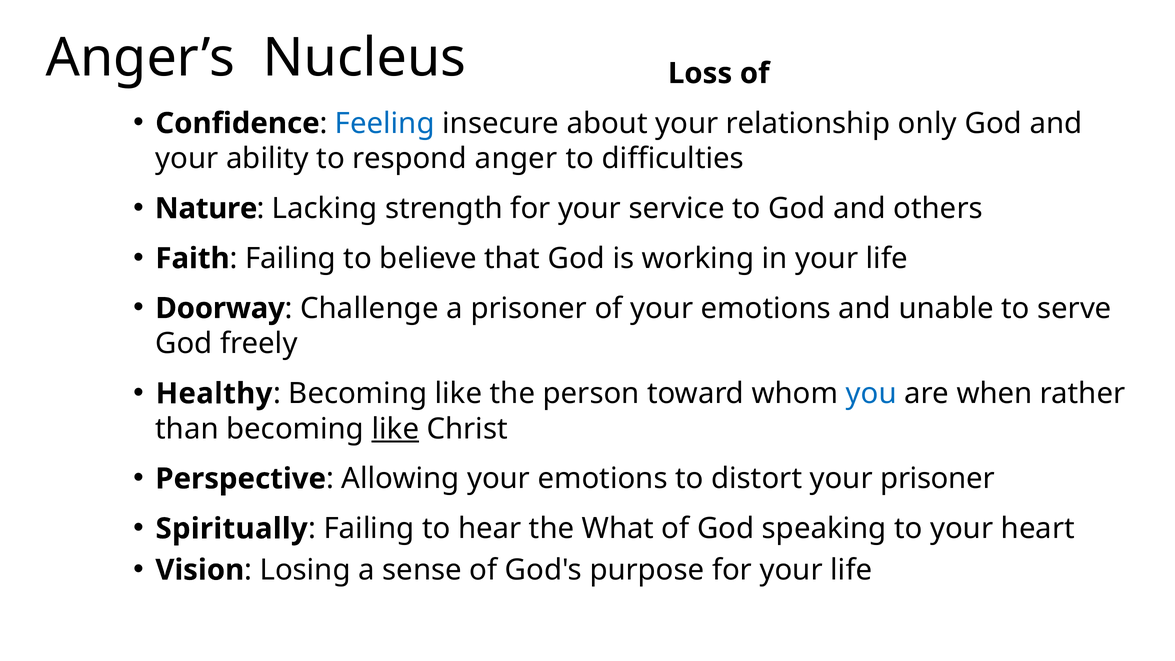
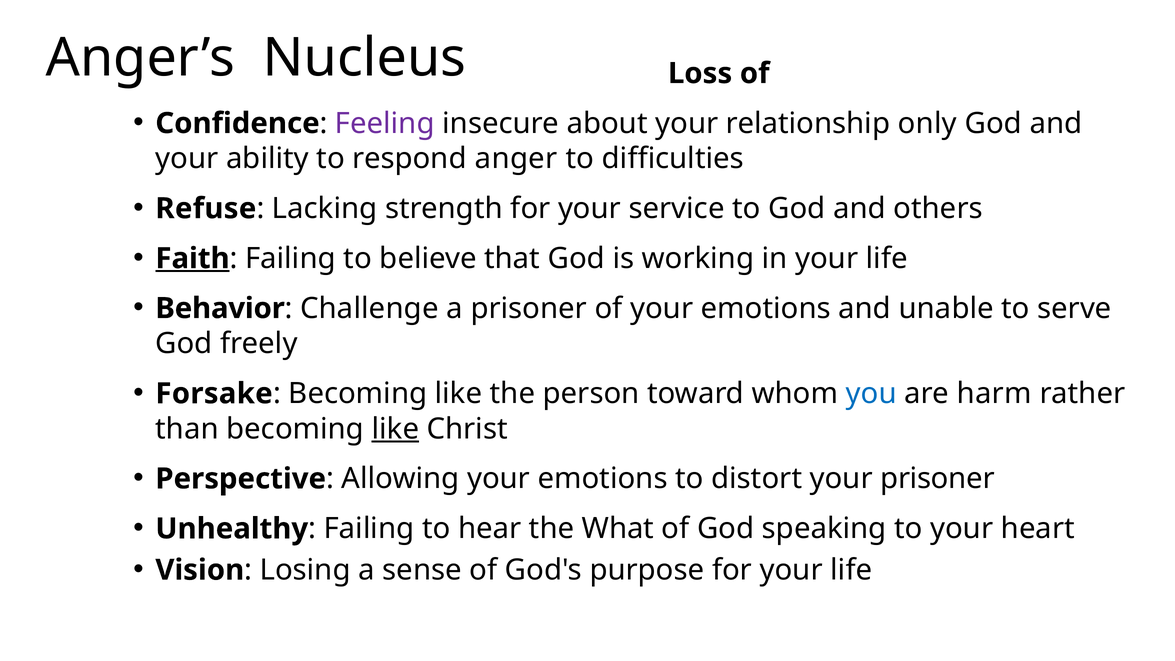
Feeling colour: blue -> purple
Nature: Nature -> Refuse
Faith underline: none -> present
Doorway: Doorway -> Behavior
Healthy: Healthy -> Forsake
when: when -> harm
Spiritually: Spiritually -> Unhealthy
